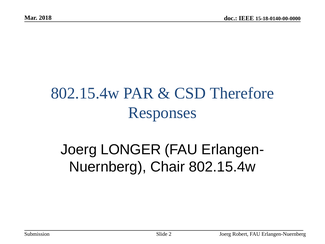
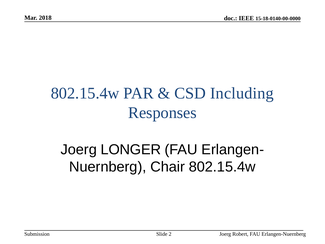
Therefore: Therefore -> Including
